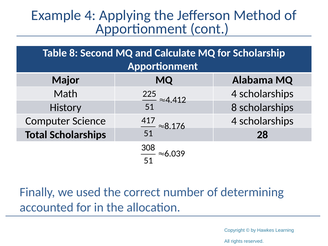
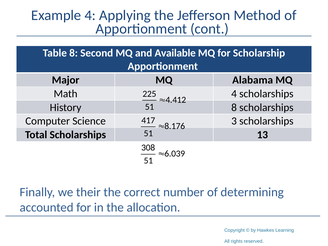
Calculate: Calculate -> Available
Science 4: 4 -> 3
28: 28 -> 13
used: used -> their
